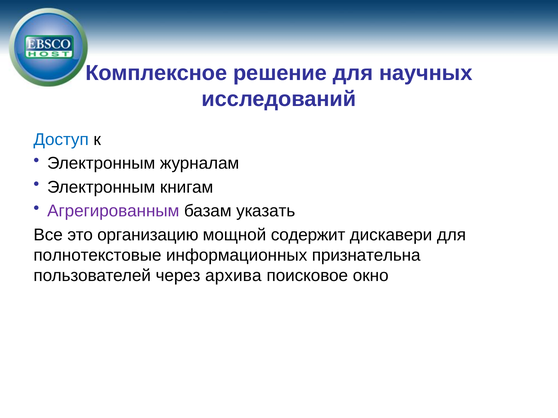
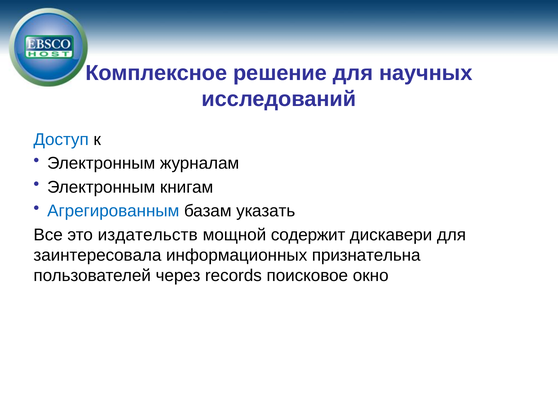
Агрегированным colour: purple -> blue
организацию: организацию -> издательств
полнотекстовые: полнотекстовые -> заинтересовала
архива: архива -> records
